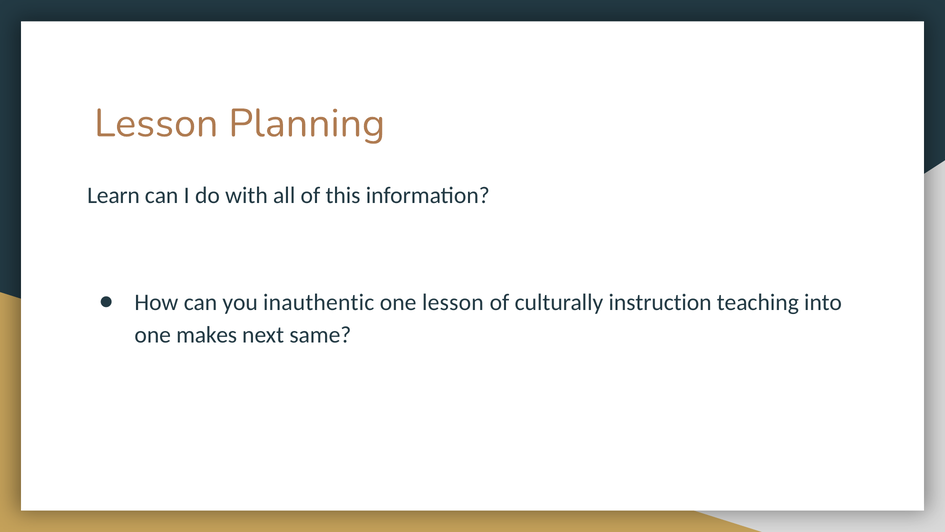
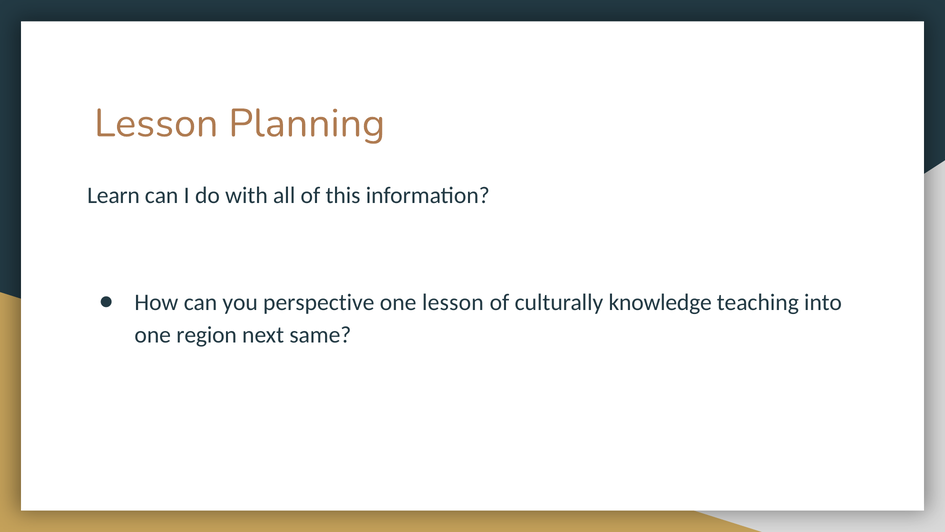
inauthentic: inauthentic -> perspective
instruction: instruction -> knowledge
makes: makes -> region
